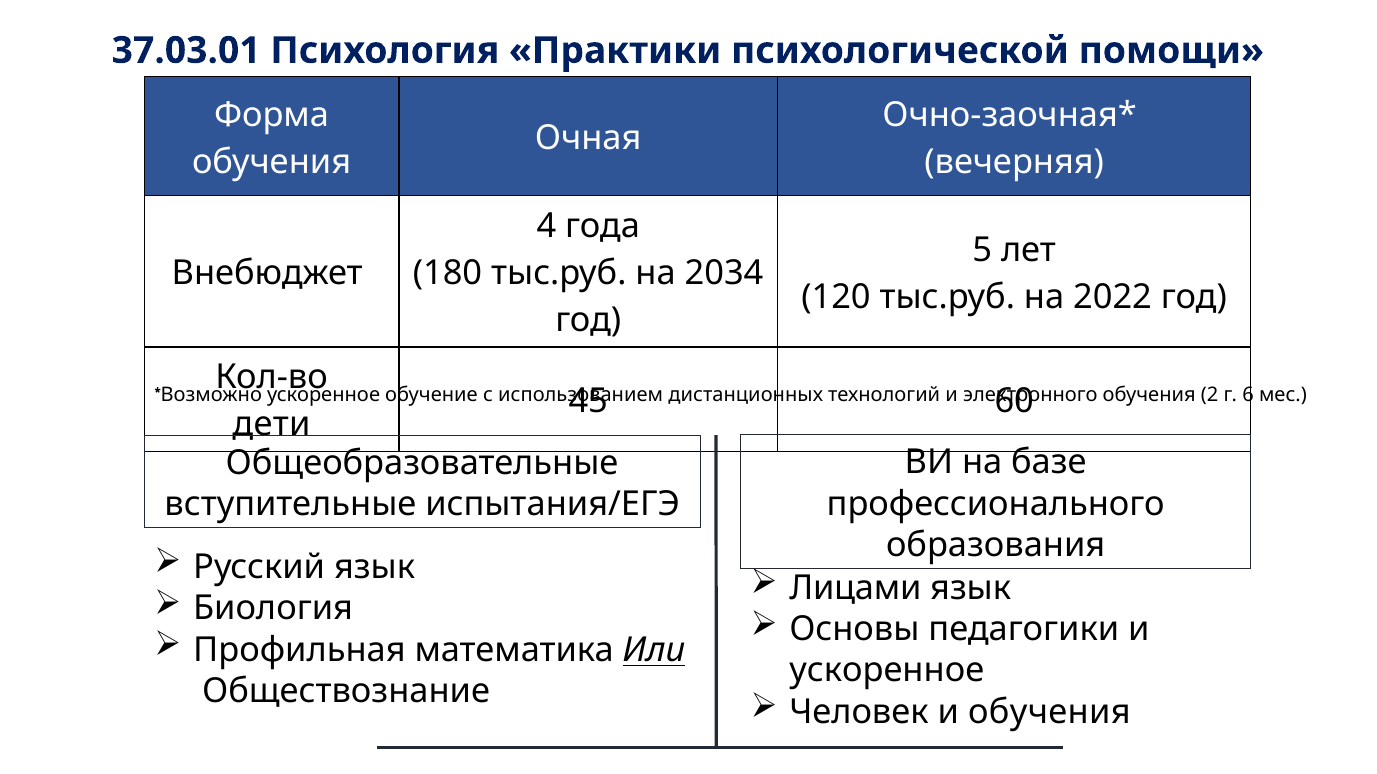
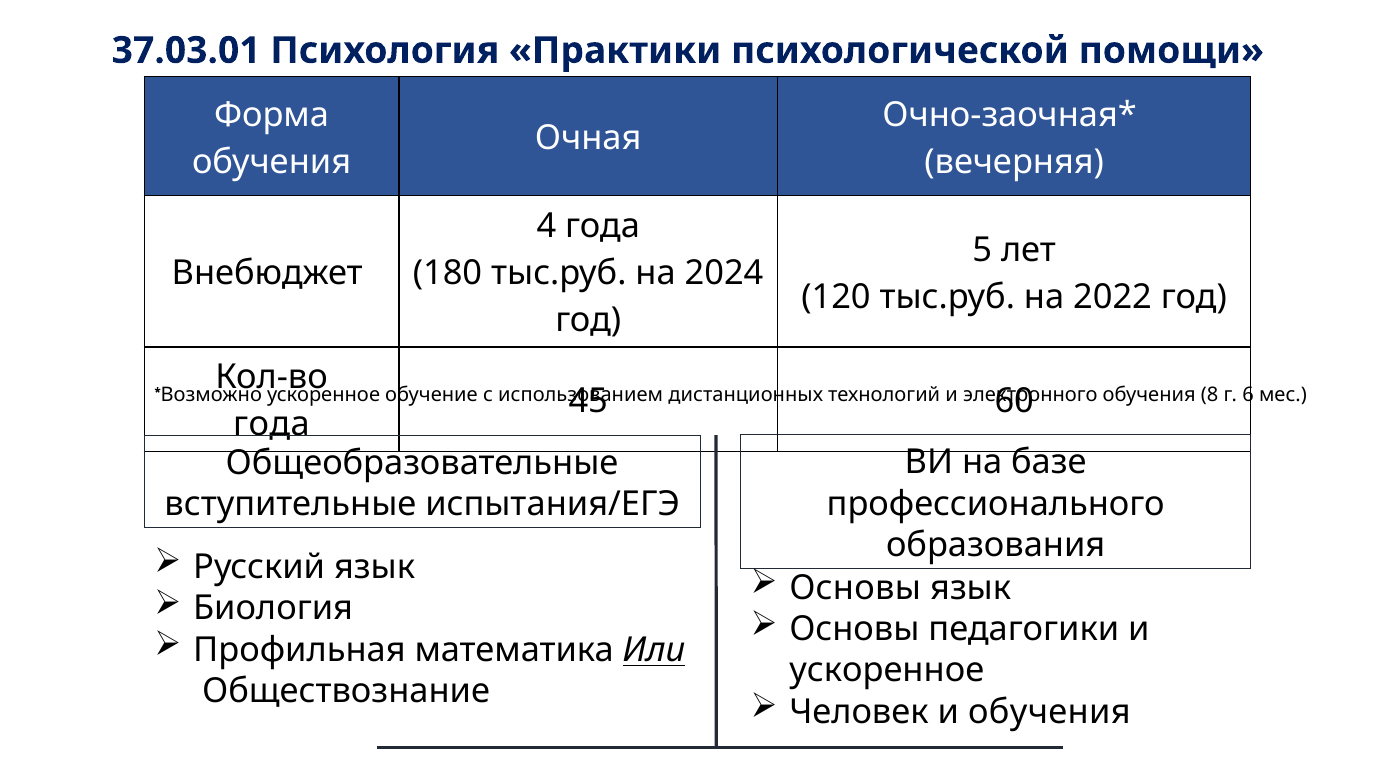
2034: 2034 -> 2024
2: 2 -> 8
дети at (271, 425): дети -> года
Лицами at (855, 588): Лицами -> Основы
